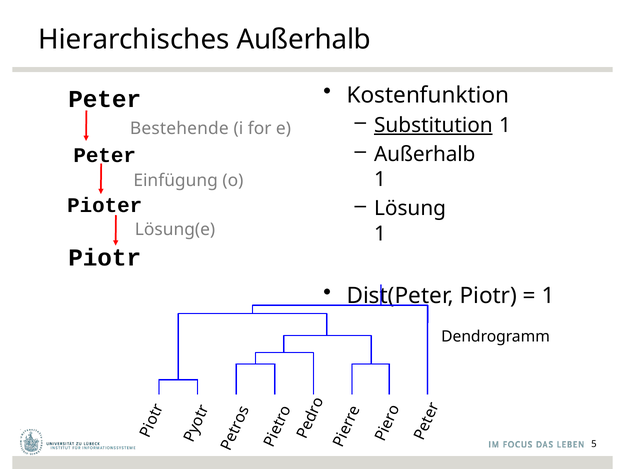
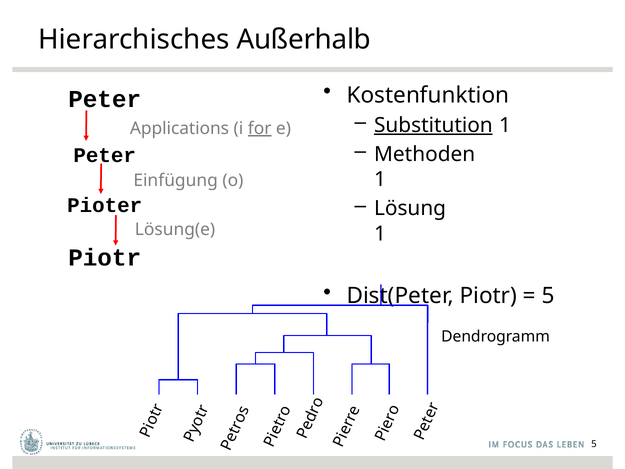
Bestehende: Bestehende -> Applications
for underline: none -> present
Außerhalb at (425, 154): Außerhalb -> Methoden
1 at (548, 296): 1 -> 5
